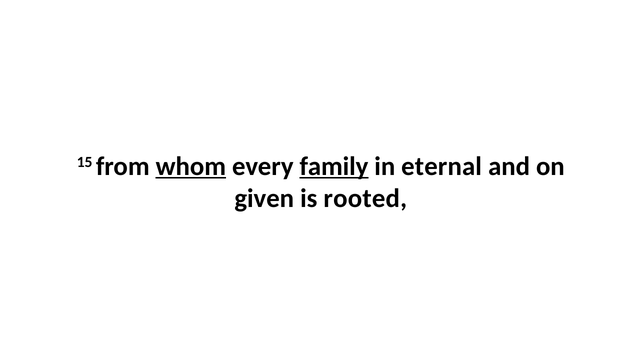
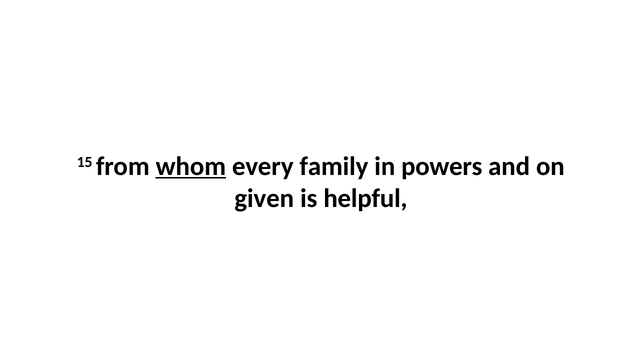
family underline: present -> none
eternal: eternal -> powers
rooted: rooted -> helpful
